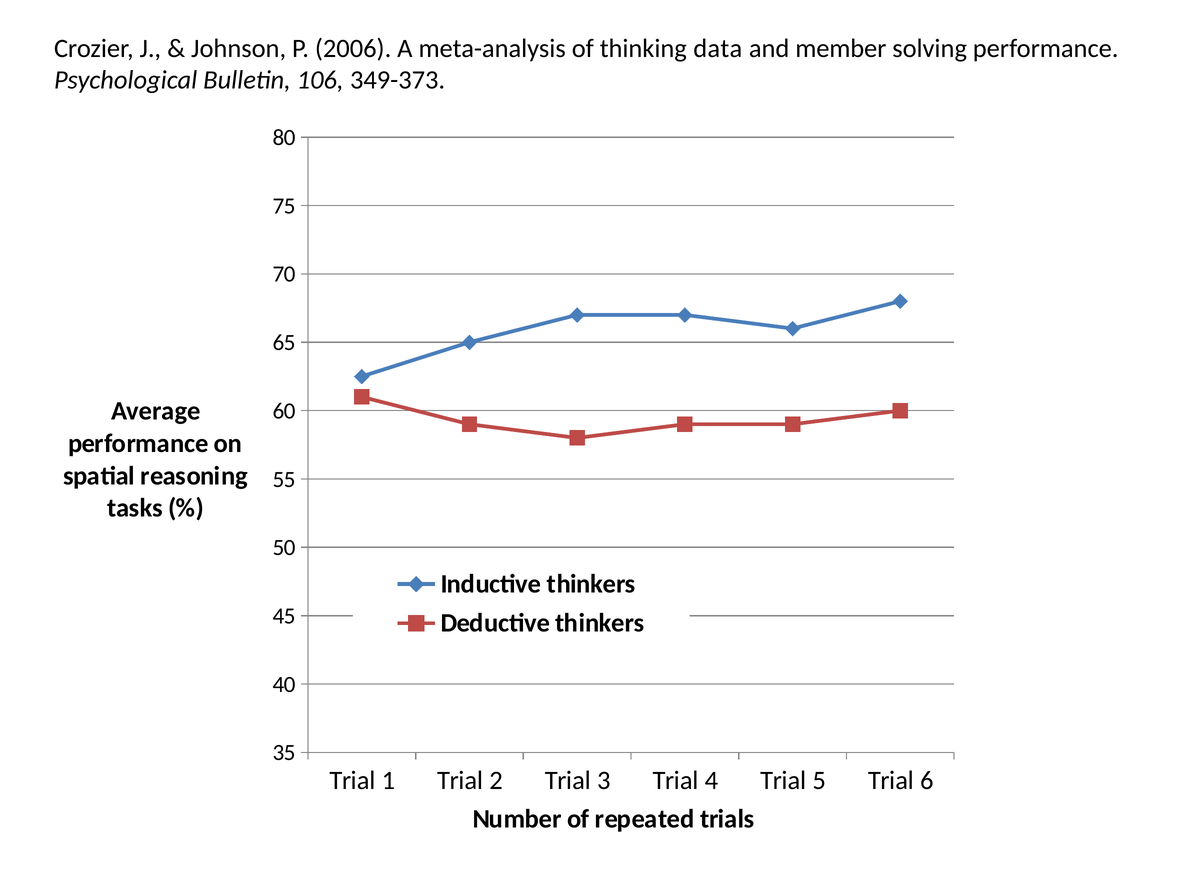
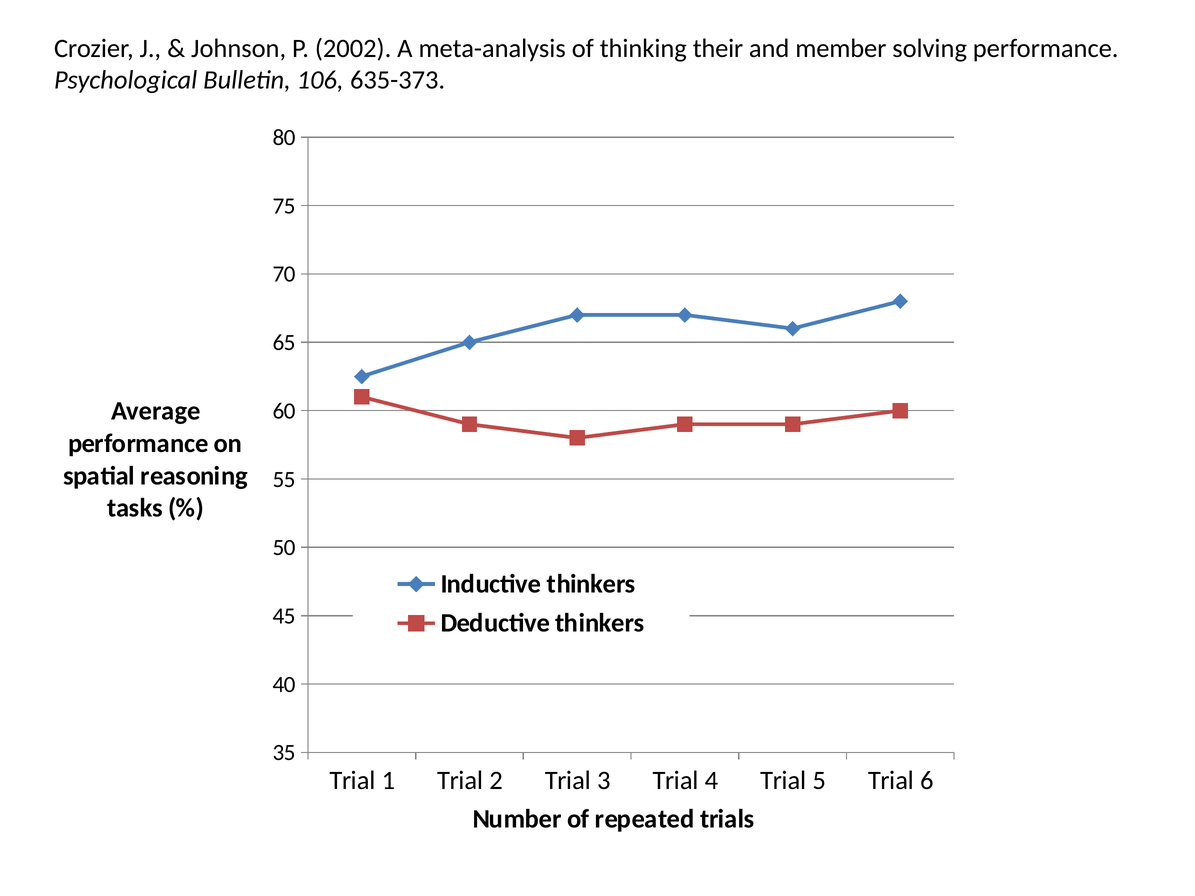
2006: 2006 -> 2002
data: data -> their
349-373: 349-373 -> 635-373
